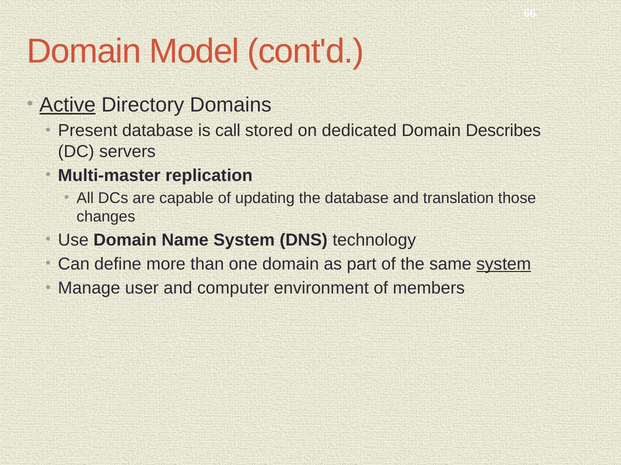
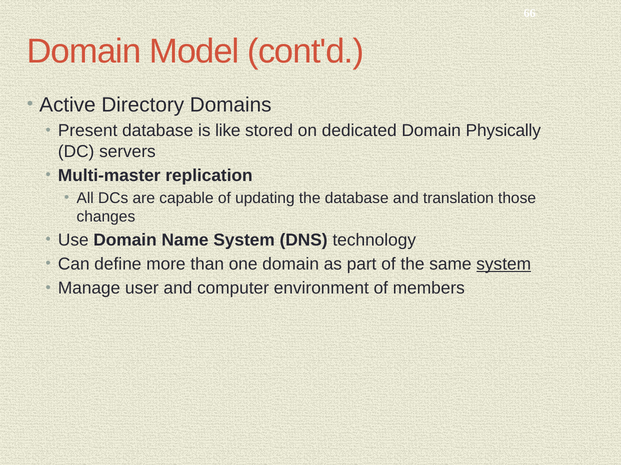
Active underline: present -> none
call: call -> like
Describes: Describes -> Physically
